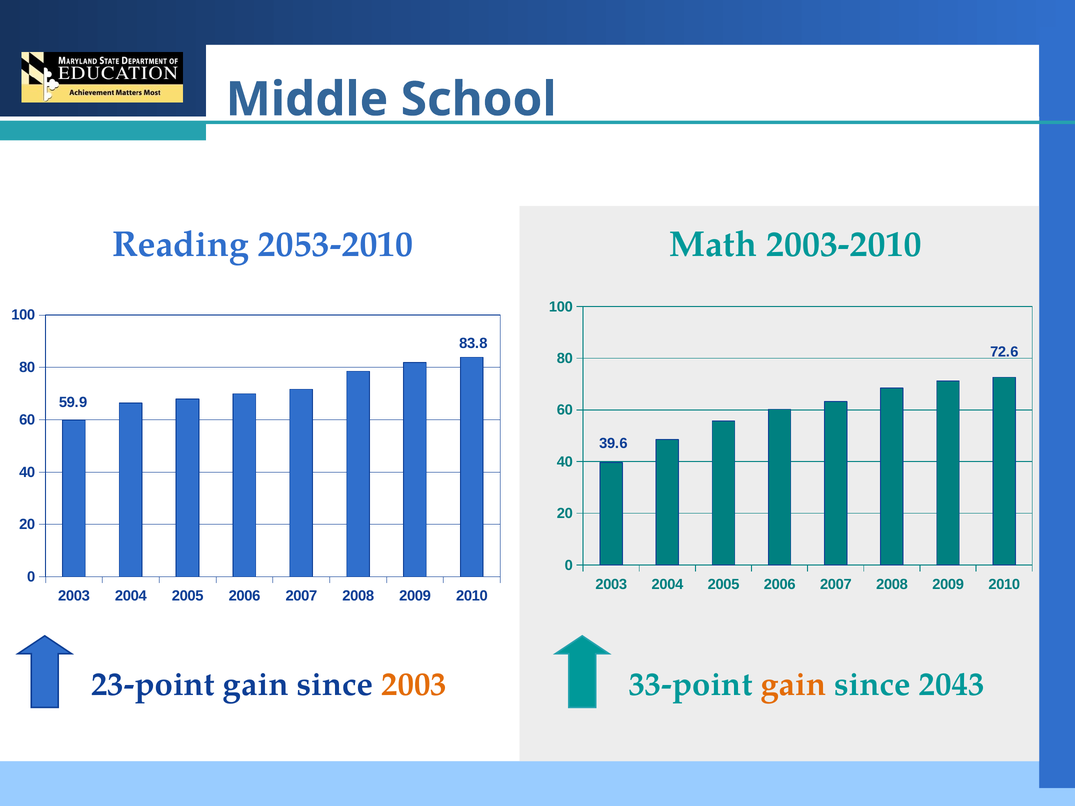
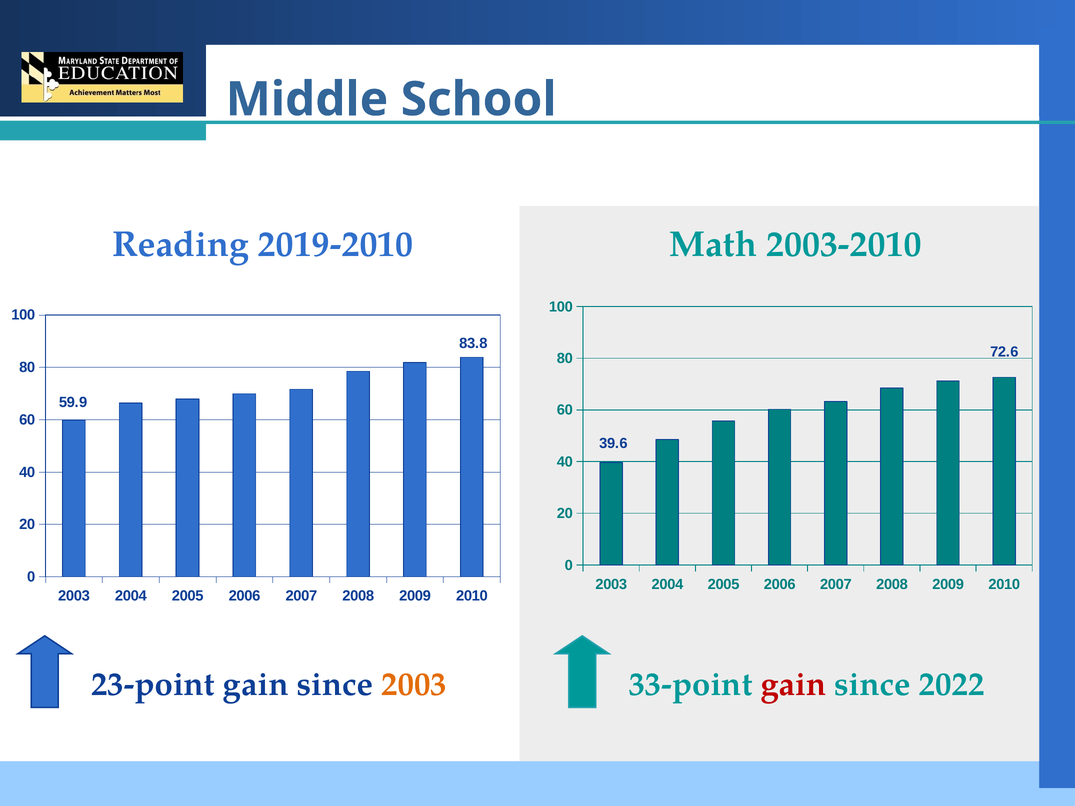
2053-2010: 2053-2010 -> 2019-2010
gain at (793, 685) colour: orange -> red
2043: 2043 -> 2022
